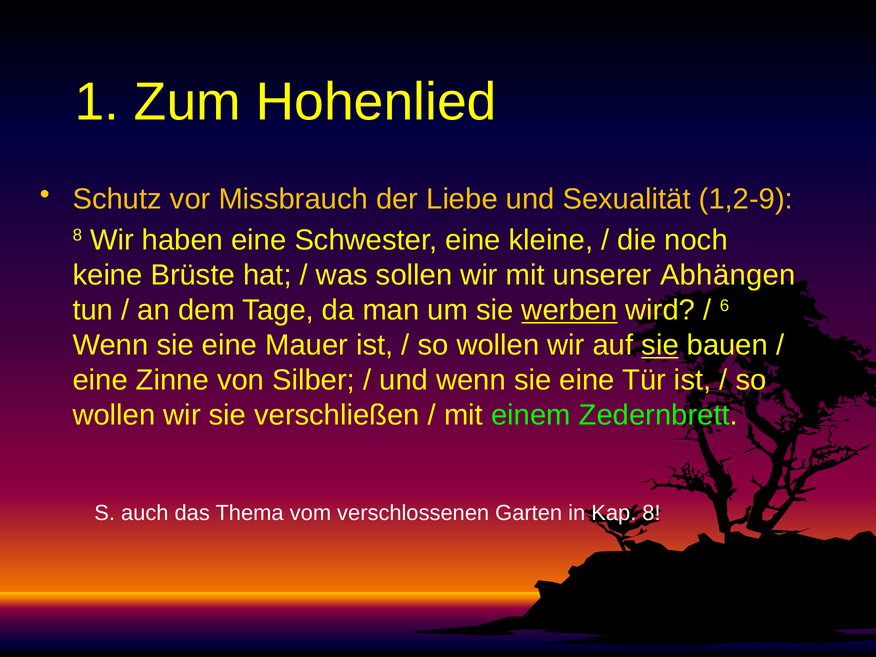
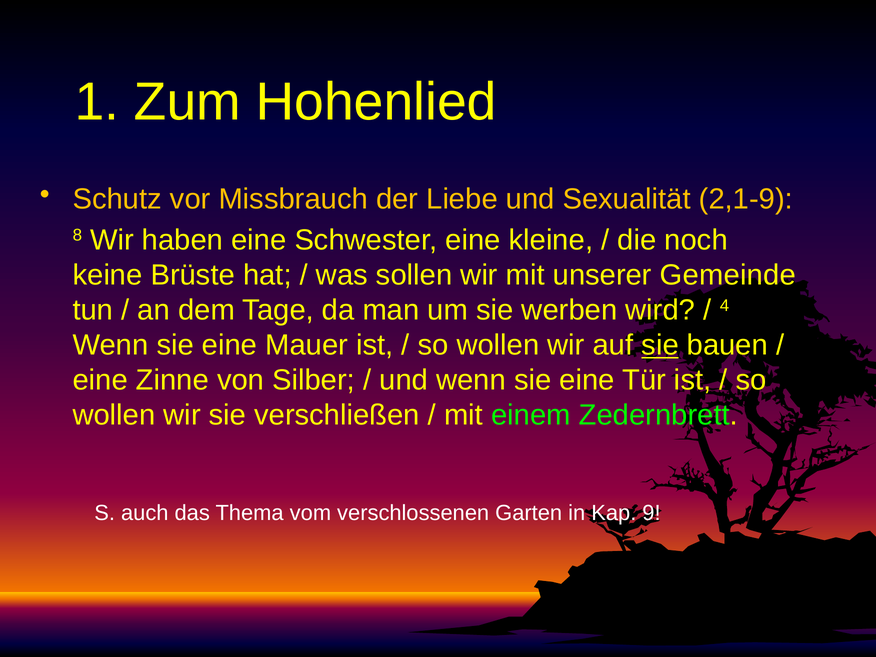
1,2-9: 1,2-9 -> 2,1-9
Abhängen: Abhängen -> Gemeinde
werben underline: present -> none
6: 6 -> 4
Kap 8: 8 -> 9
